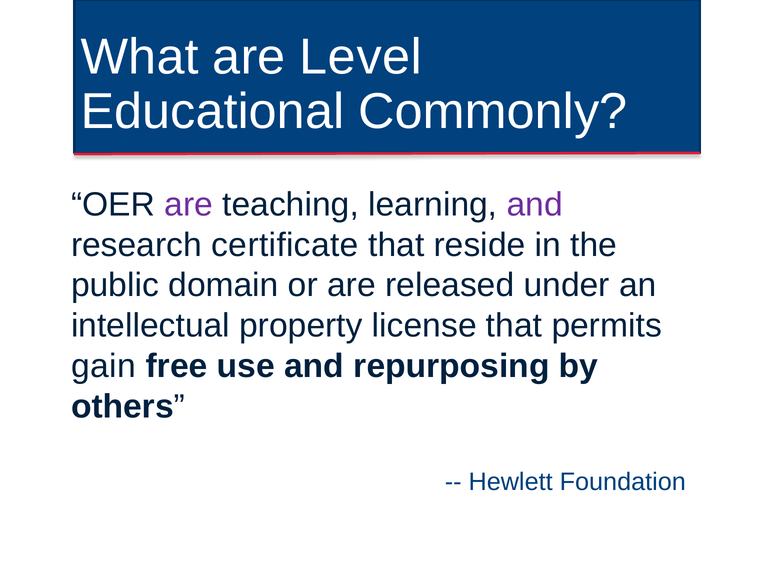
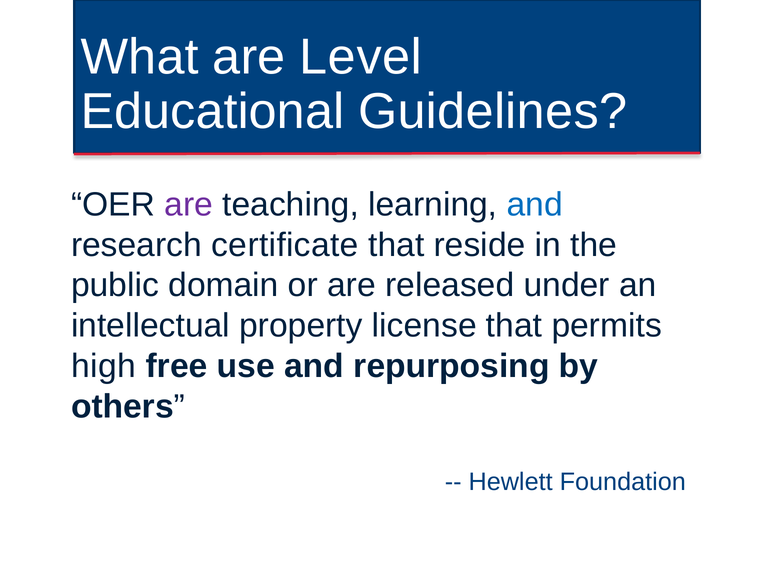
Commonly: Commonly -> Guidelines
and at (535, 204) colour: purple -> blue
gain: gain -> high
